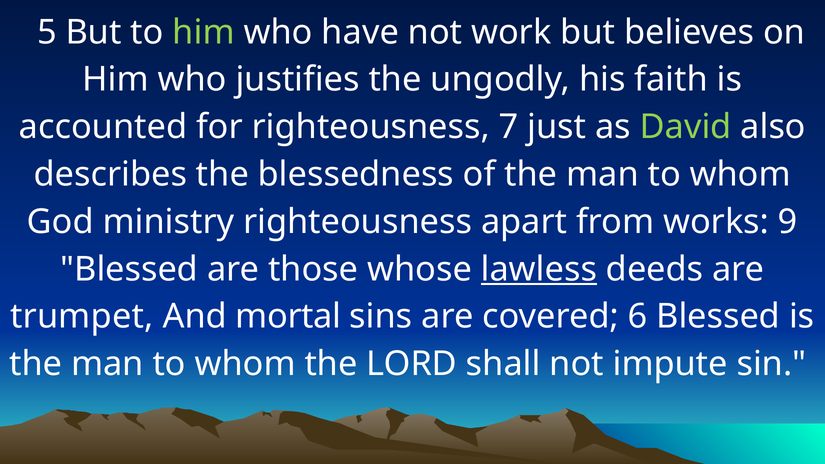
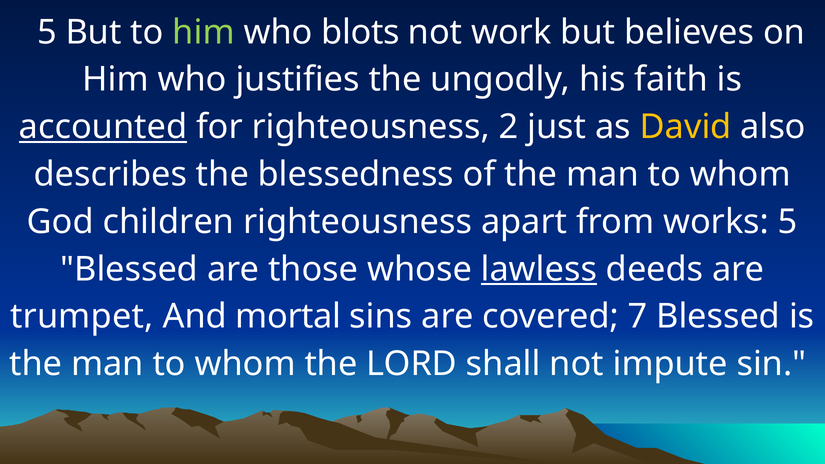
have: have -> blots
accounted underline: none -> present
7: 7 -> 2
David colour: light green -> yellow
ministry: ministry -> children
works 9: 9 -> 5
6: 6 -> 7
